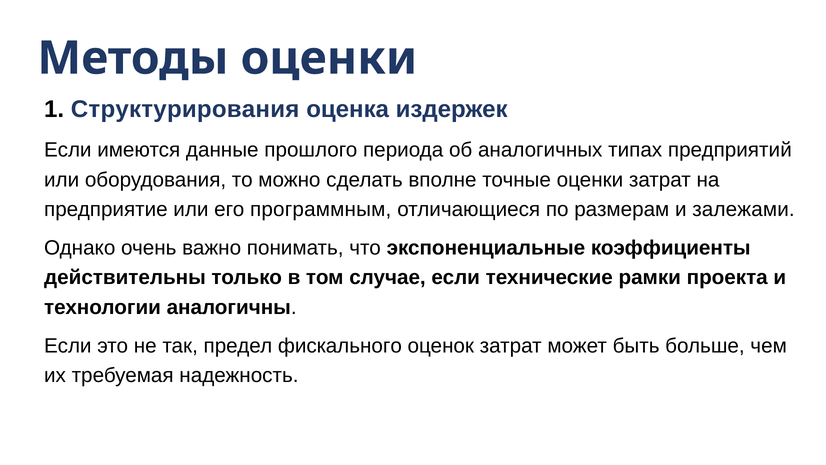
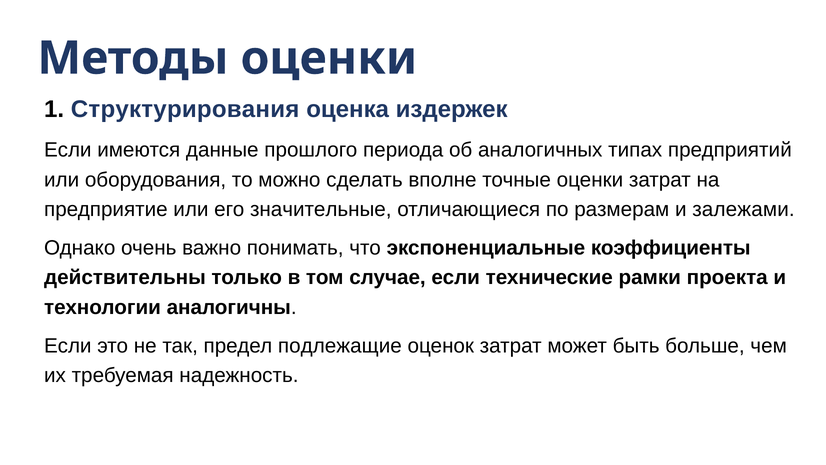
программным: программным -> значительные
фискального: фискального -> подлежащие
